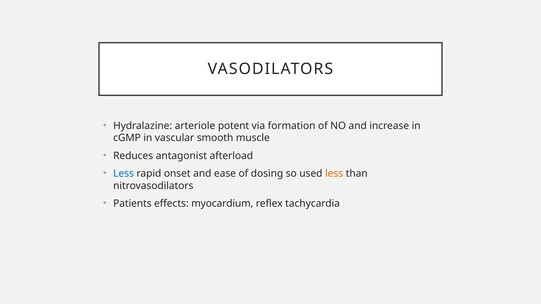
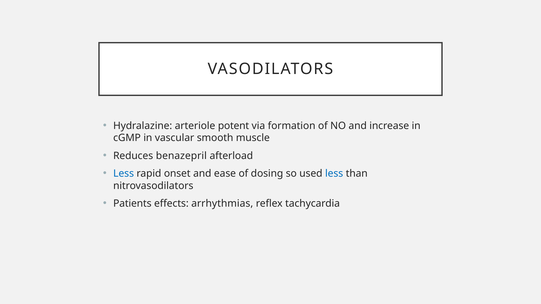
antagonist: antagonist -> benazepril
less at (334, 174) colour: orange -> blue
myocardium: myocardium -> arrhythmias
